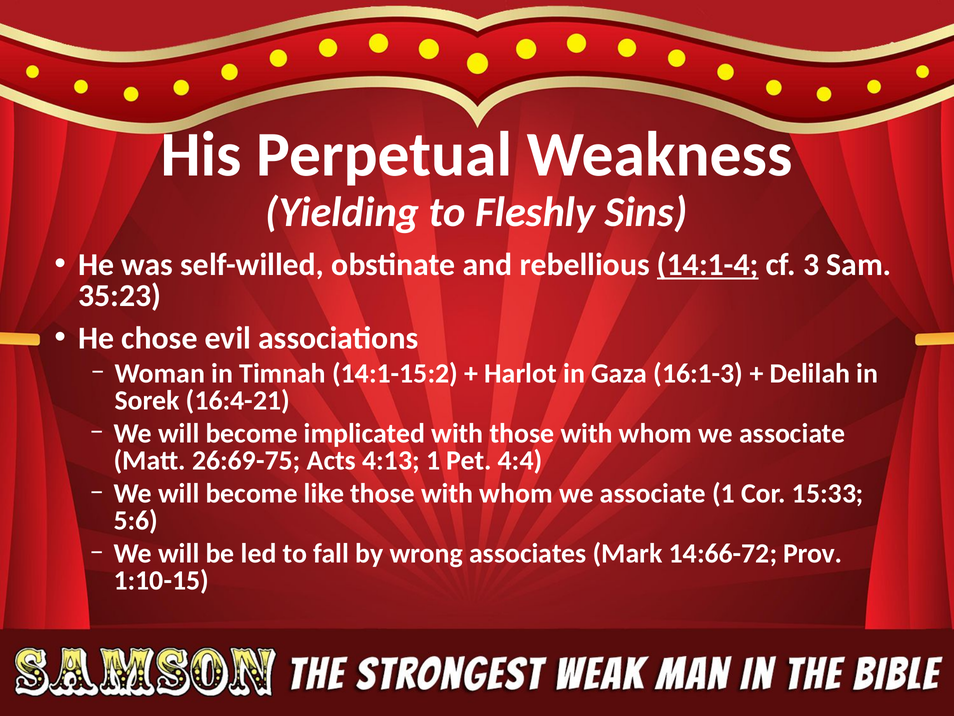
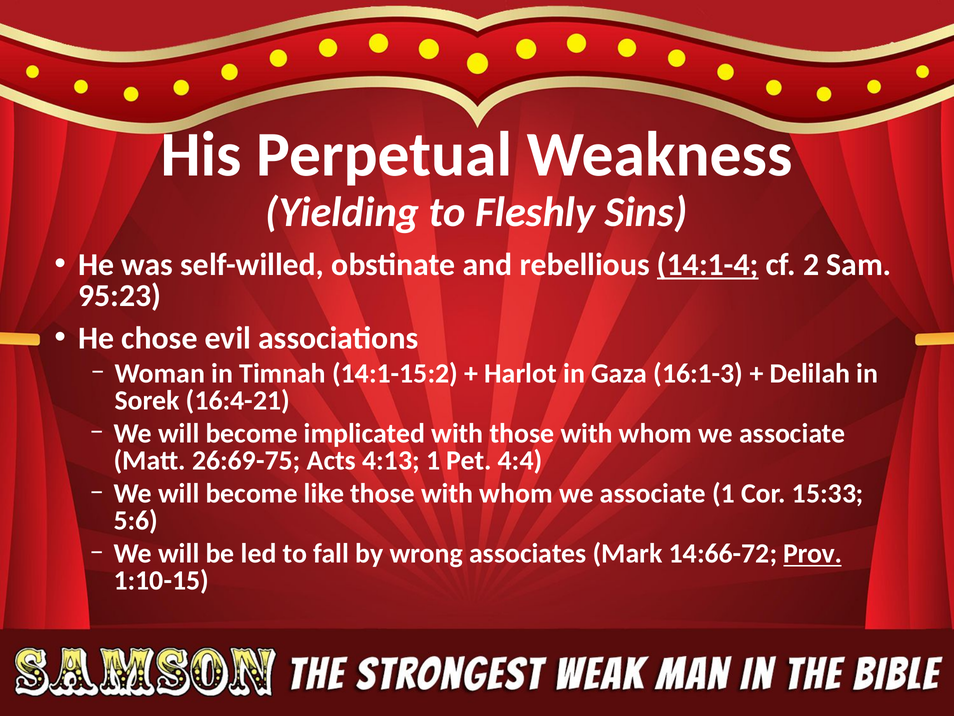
3: 3 -> 2
35:23: 35:23 -> 95:23
Prov underline: none -> present
